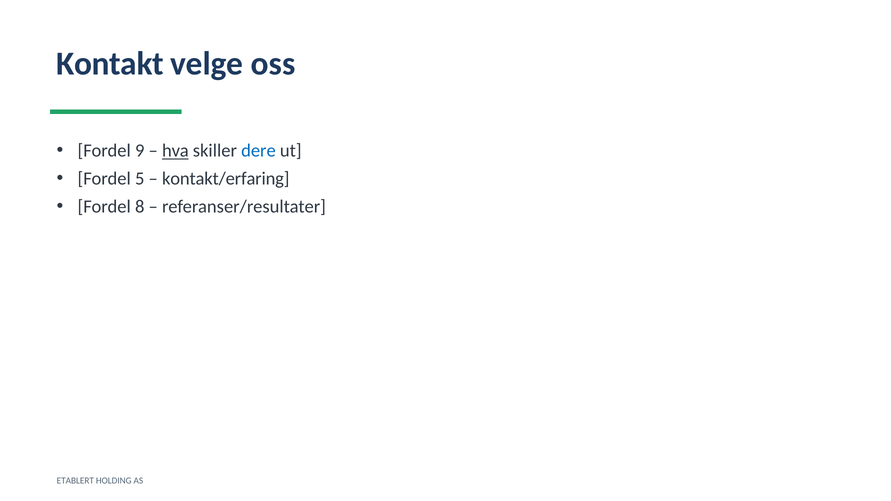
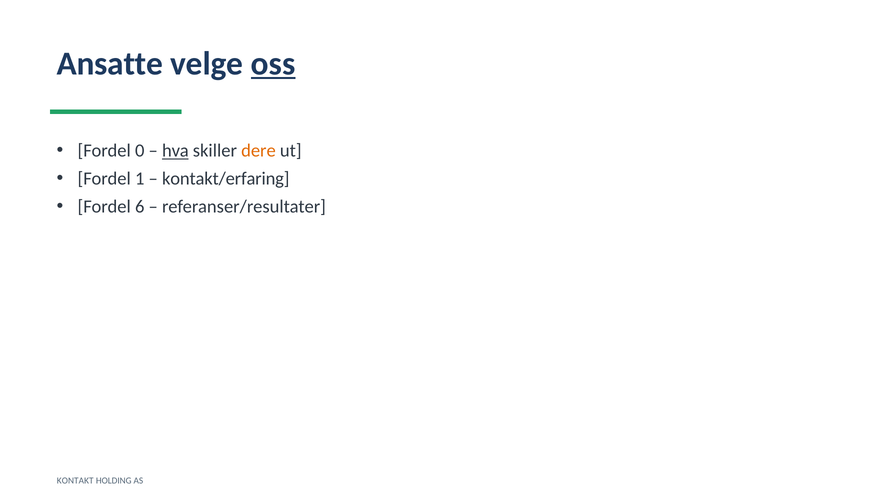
Kontakt: Kontakt -> Ansatte
oss underline: none -> present
9: 9 -> 0
dere colour: blue -> orange
5: 5 -> 1
8: 8 -> 6
ETABLERT: ETABLERT -> KONTAKT
